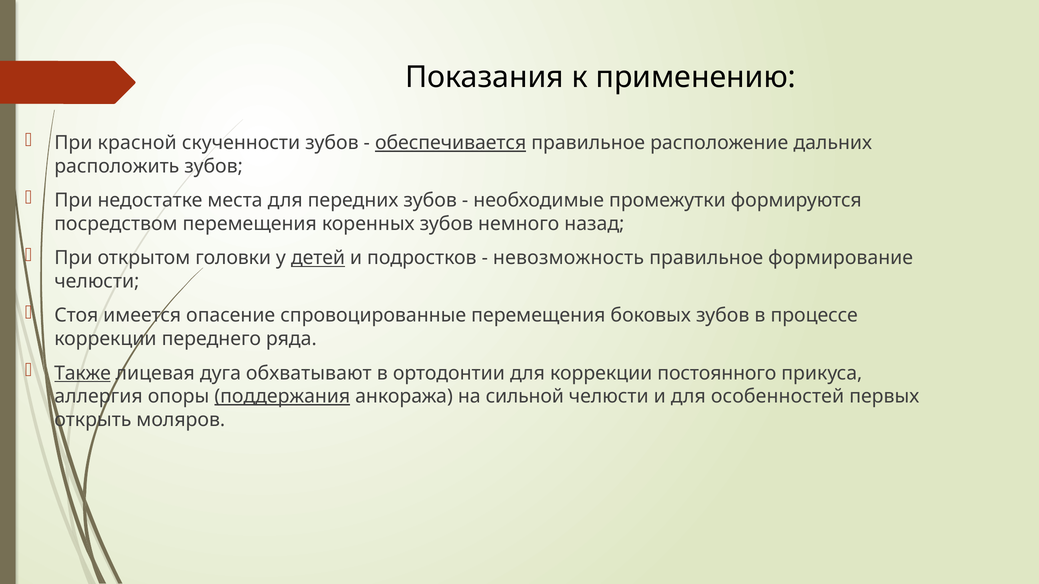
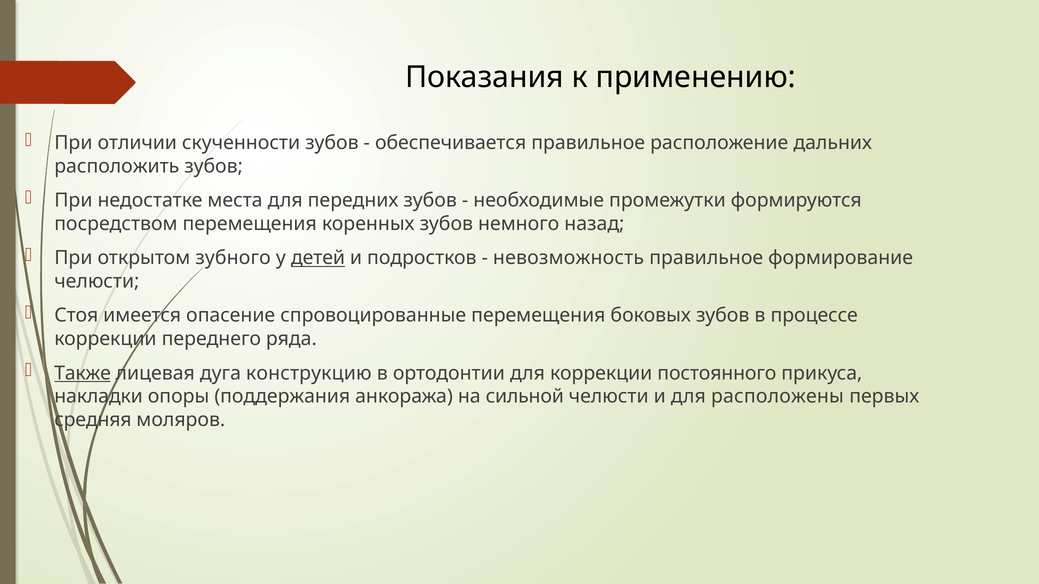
красной: красной -> отличии
обеспечивается underline: present -> none
головки: головки -> зубного
обхватывают: обхватывают -> конструкцию
аллергия: аллергия -> накладки
поддержания underline: present -> none
особенностей: особенностей -> расположены
открыть: открыть -> средняя
